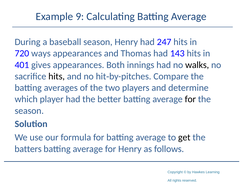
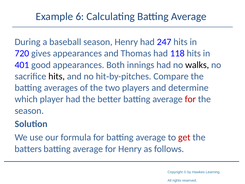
9: 9 -> 6
ways: ways -> gives
143: 143 -> 118
gives: gives -> good
for at (190, 99) colour: black -> red
get colour: black -> red
